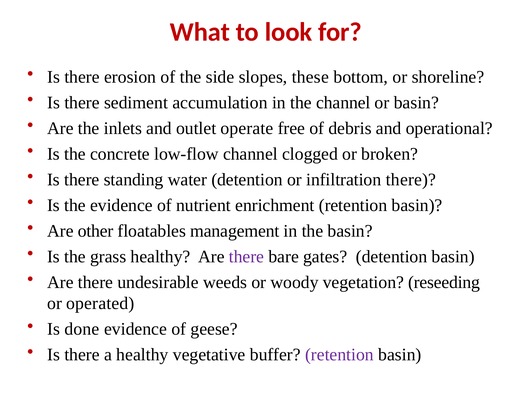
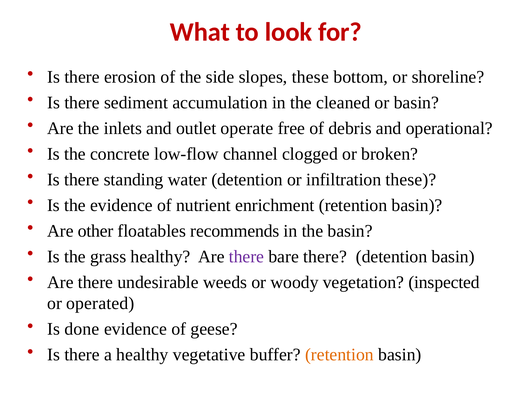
the channel: channel -> cleaned
infiltration there: there -> these
management: management -> recommends
bare gates: gates -> there
reseeding: reseeding -> inspected
retention at (339, 355) colour: purple -> orange
